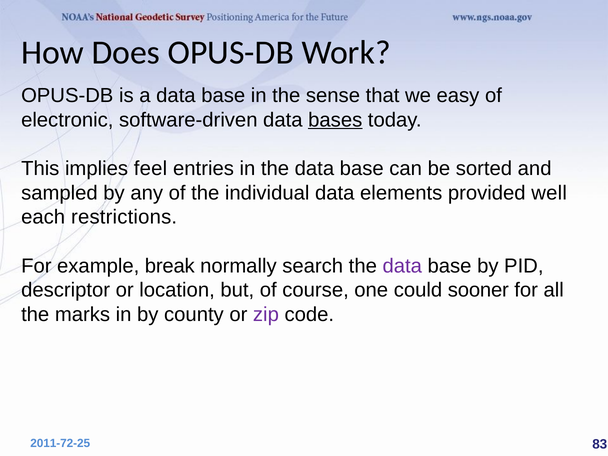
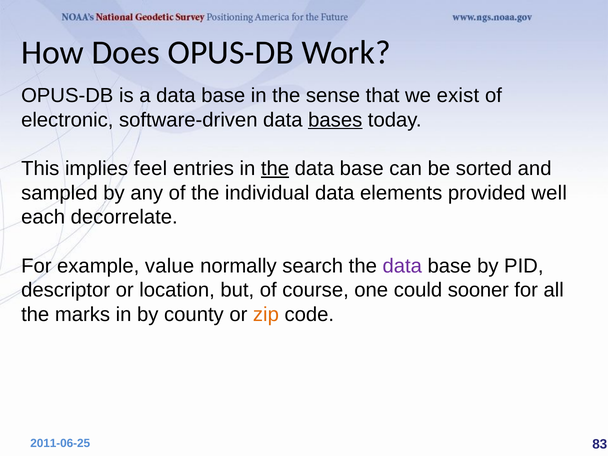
easy: easy -> exist
the at (275, 169) underline: none -> present
restrictions: restrictions -> decorrelate
break: break -> value
zip colour: purple -> orange
2011-72-25: 2011-72-25 -> 2011-06-25
